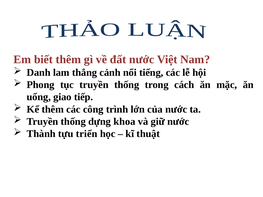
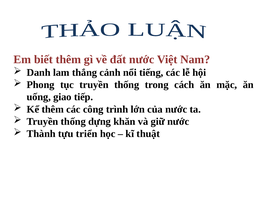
khoa: khoa -> khăn
